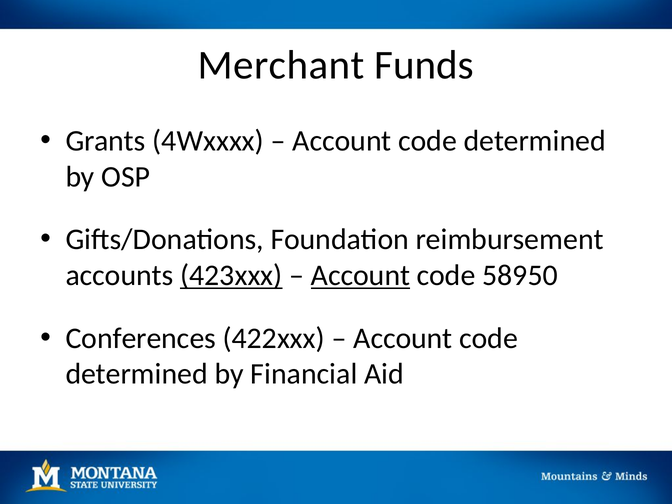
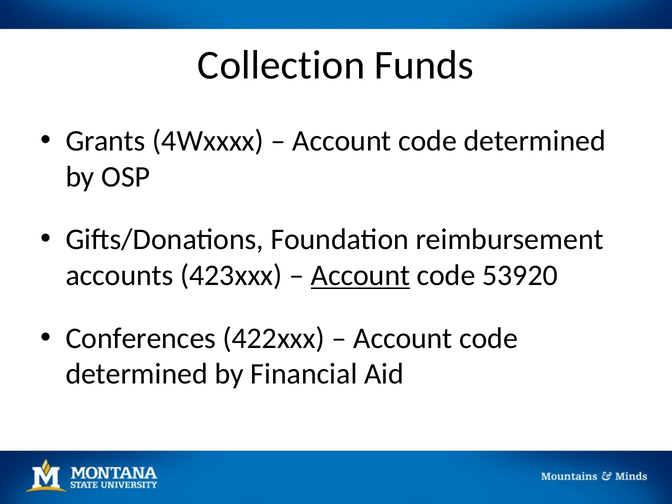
Merchant: Merchant -> Collection
423xxx underline: present -> none
58950: 58950 -> 53920
